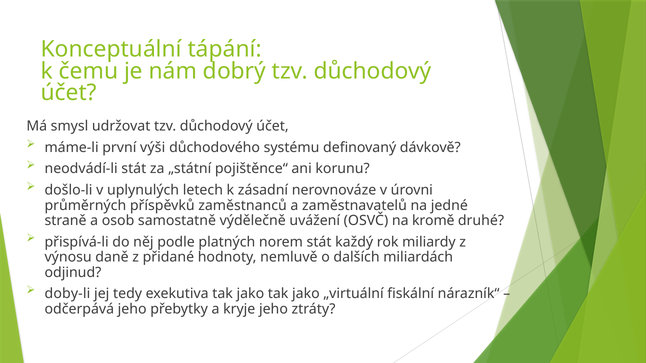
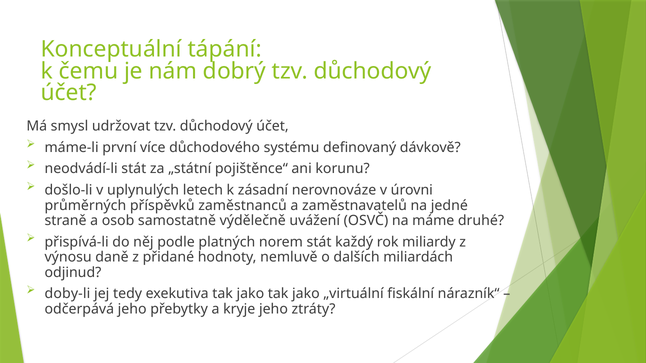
výši: výši -> více
kromě: kromě -> máme
